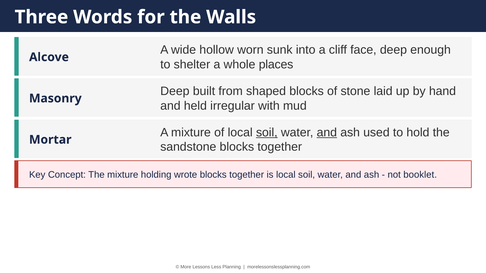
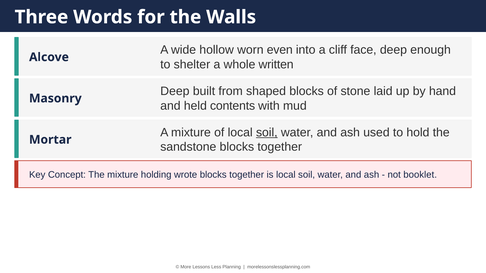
sunk: sunk -> even
places: places -> written
irregular: irregular -> contents
and at (327, 133) underline: present -> none
